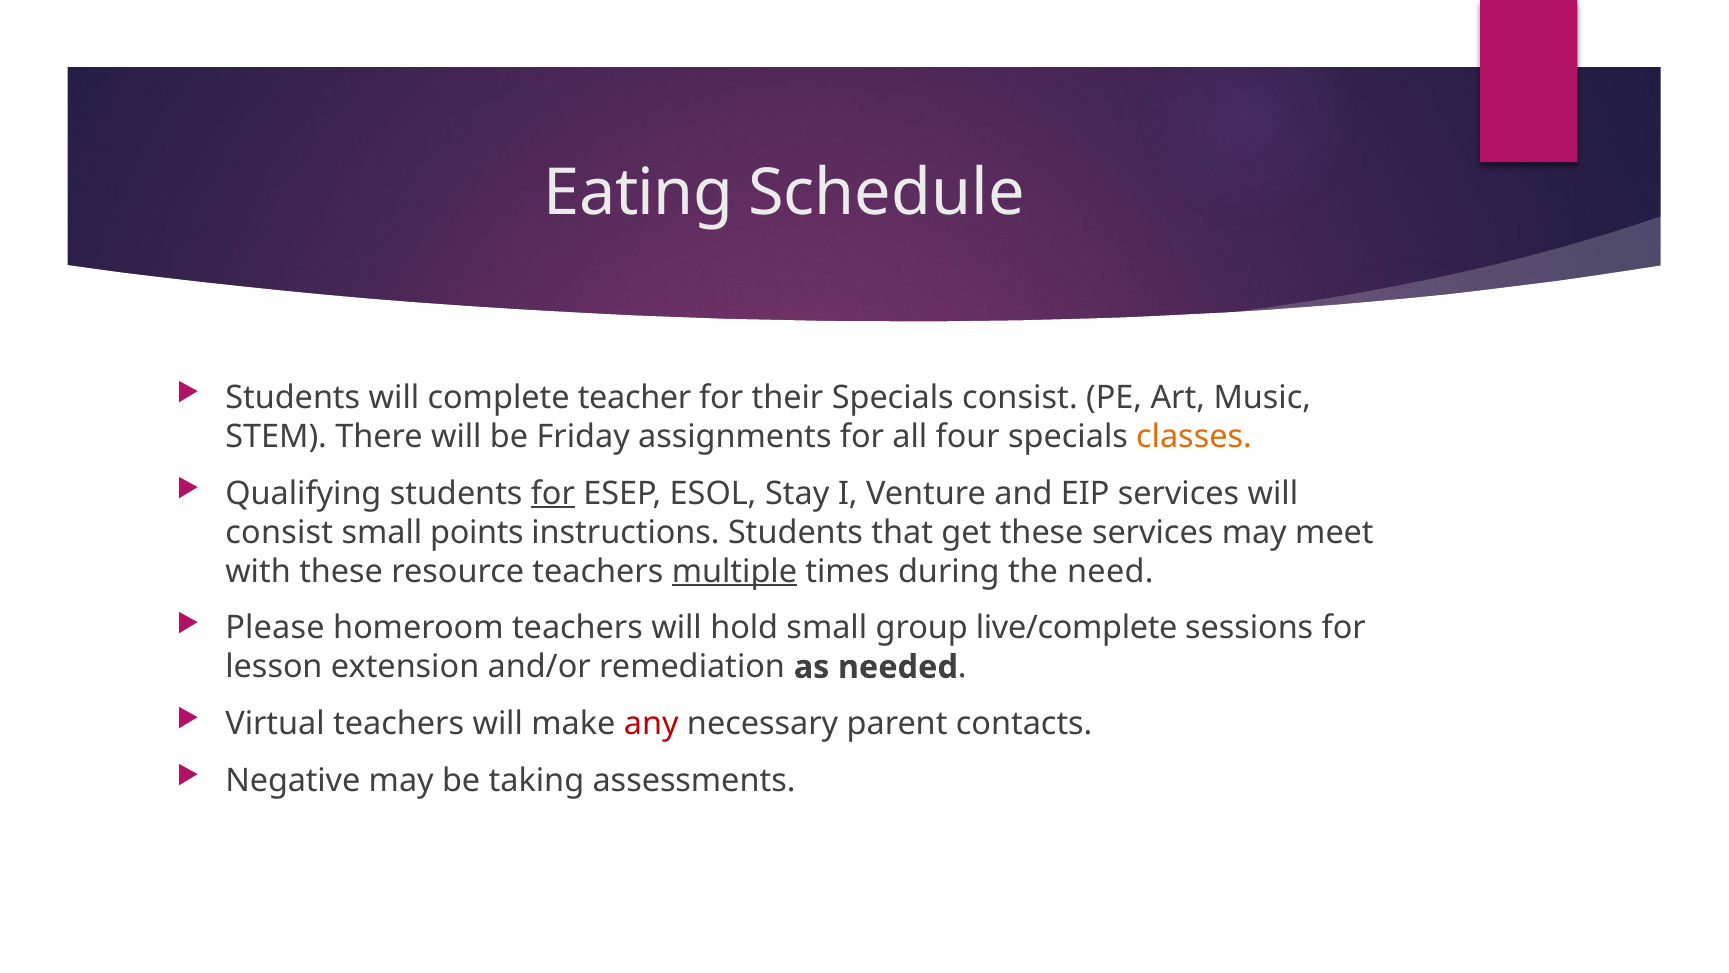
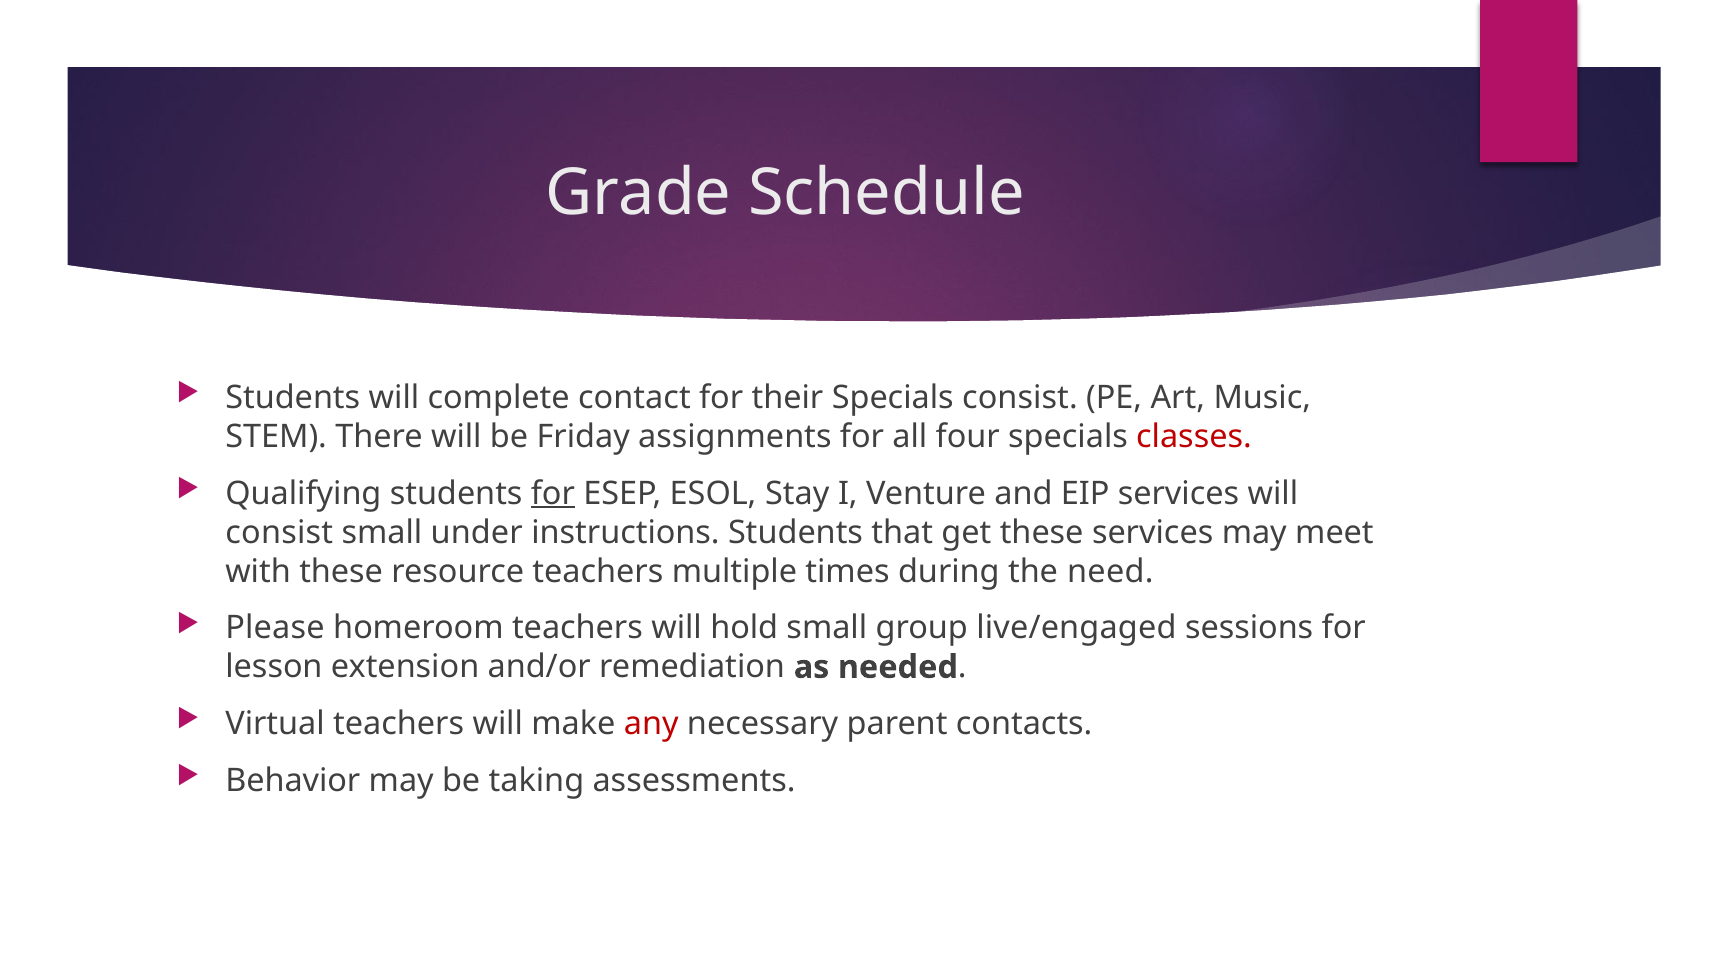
Eating: Eating -> Grade
teacher: teacher -> contact
classes colour: orange -> red
points: points -> under
multiple underline: present -> none
live/complete: live/complete -> live/engaged
Negative: Negative -> Behavior
